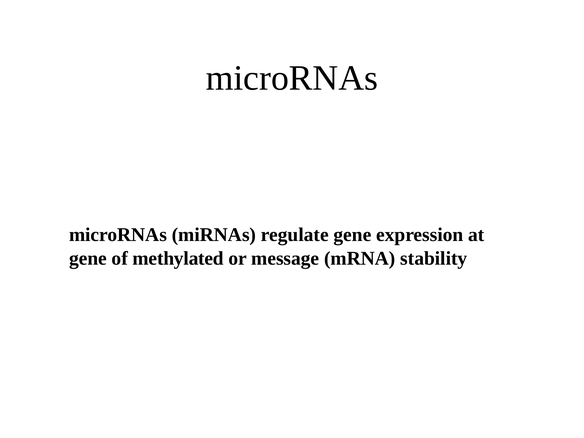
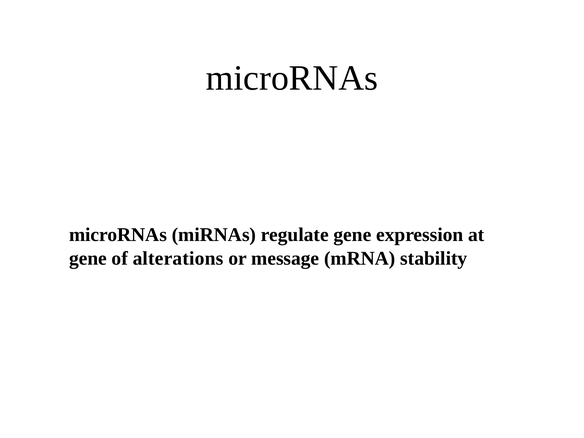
methylated: methylated -> alterations
